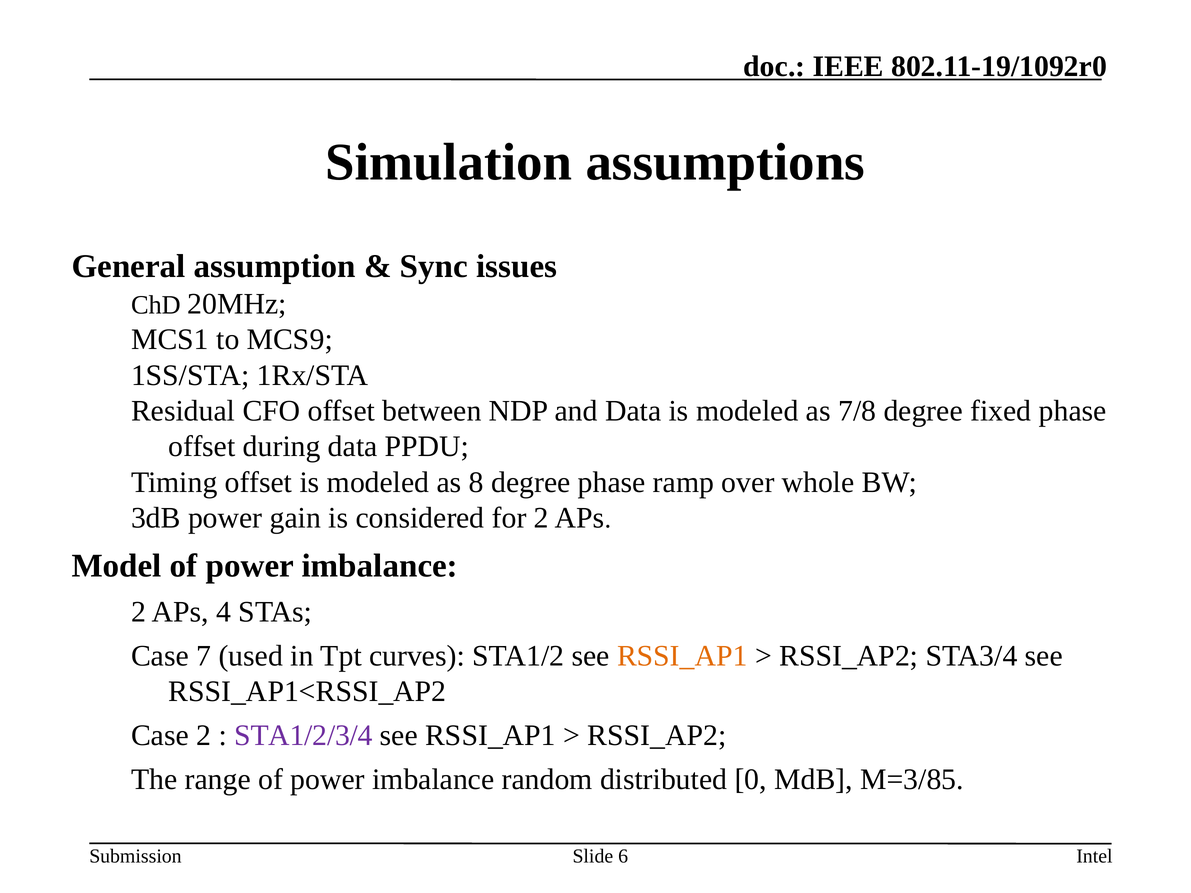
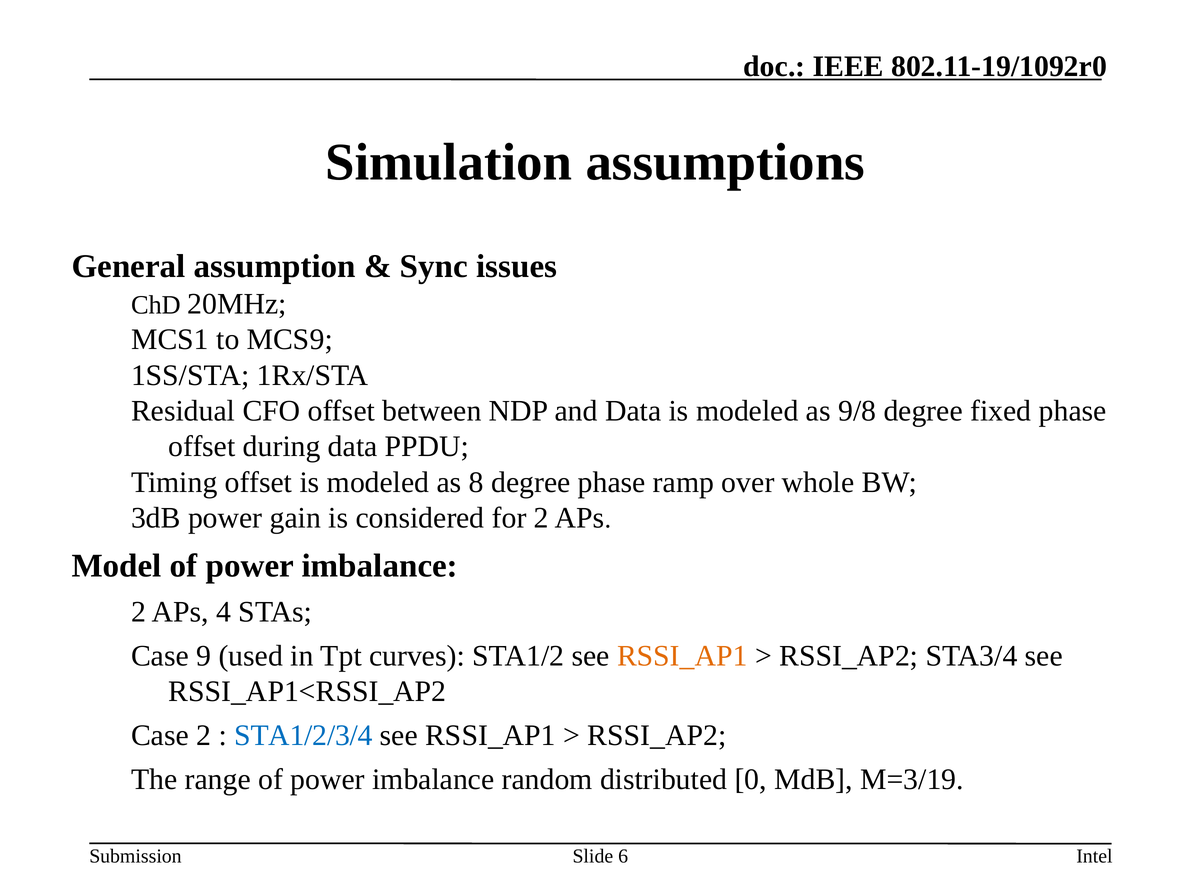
7/8: 7/8 -> 9/8
7: 7 -> 9
STA1/2/3/4 colour: purple -> blue
M=3/85: M=3/85 -> M=3/19
